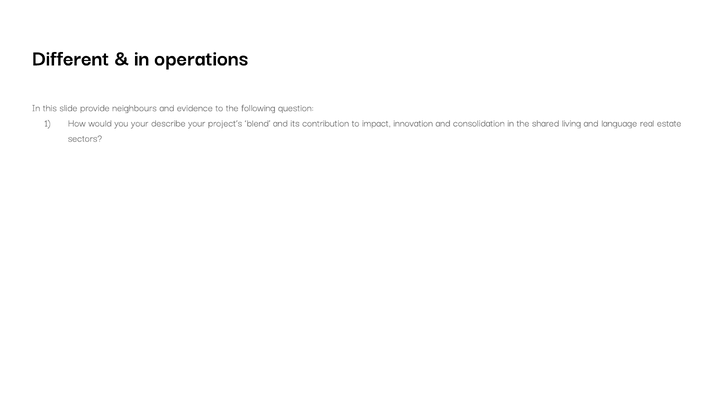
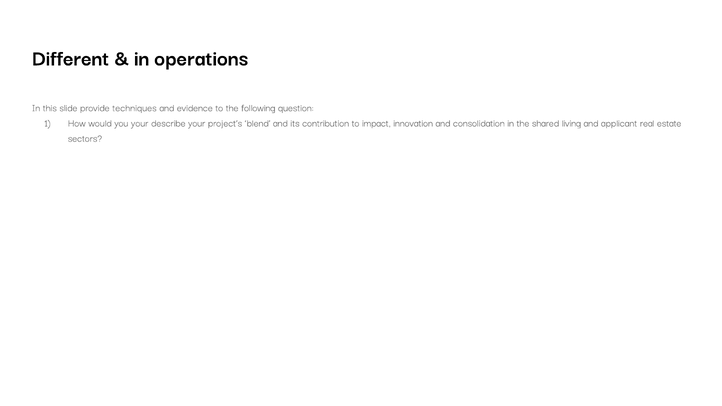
neighbours: neighbours -> techniques
language: language -> applicant
